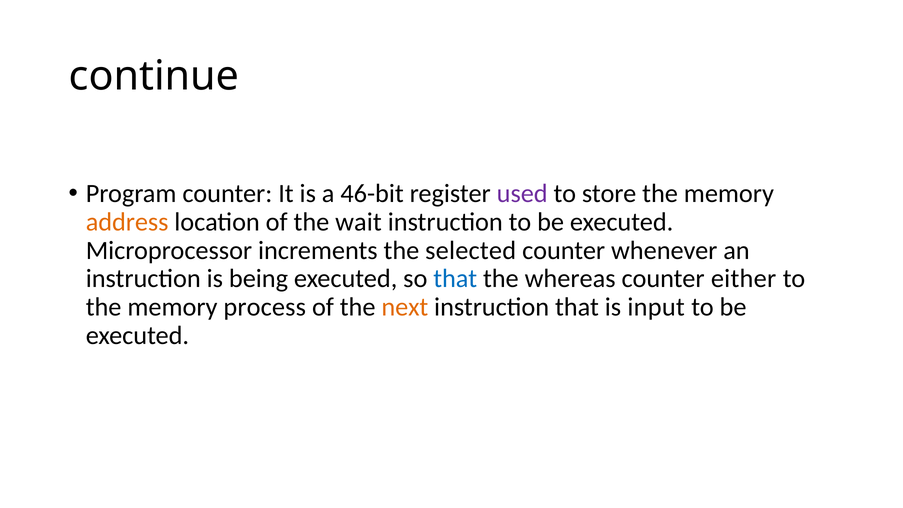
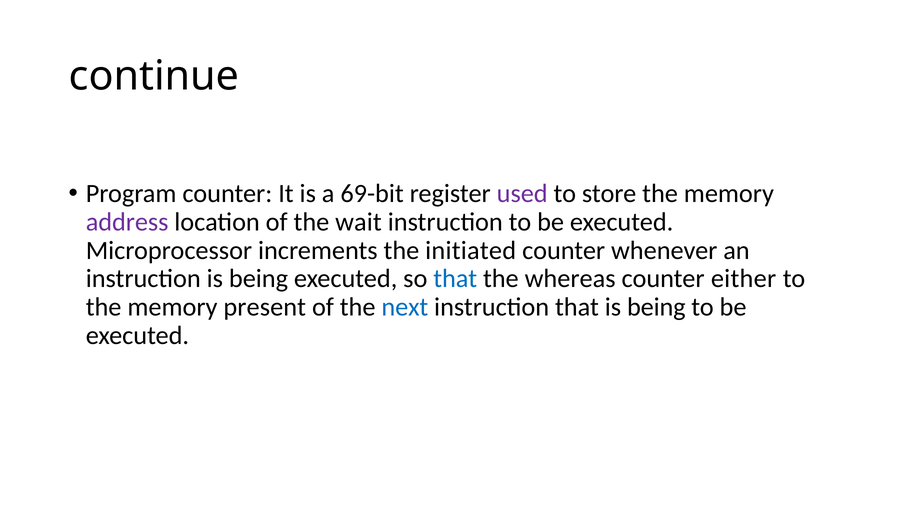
46-bit: 46-bit -> 69-bit
address colour: orange -> purple
selected: selected -> initiated
process: process -> present
next colour: orange -> blue
that is input: input -> being
